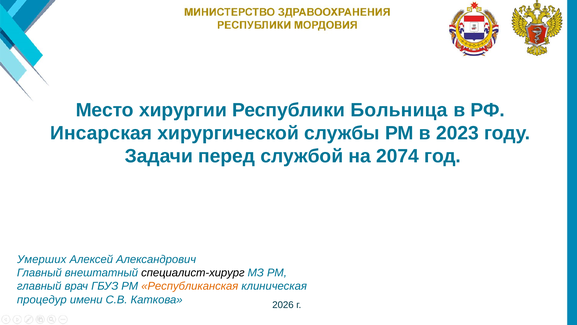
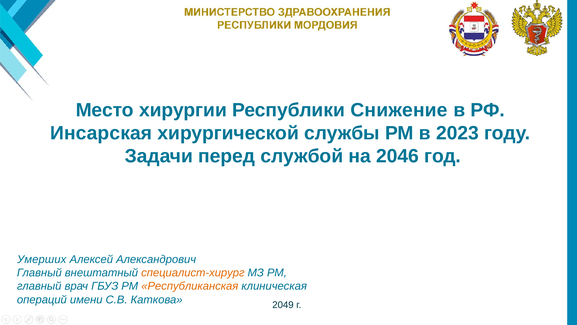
Больница: Больница -> Снижение
2074: 2074 -> 2046
специалист-хирург colour: black -> orange
процедур: процедур -> операций
2026: 2026 -> 2049
